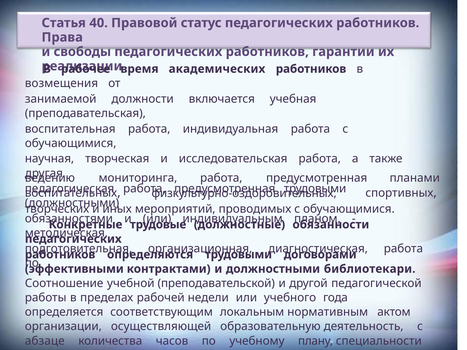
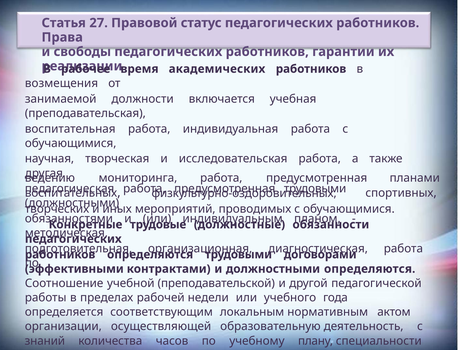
40: 40 -> 27
должностными библиотекари: библиотекари -> определяются
абзаце: абзаце -> знаний
